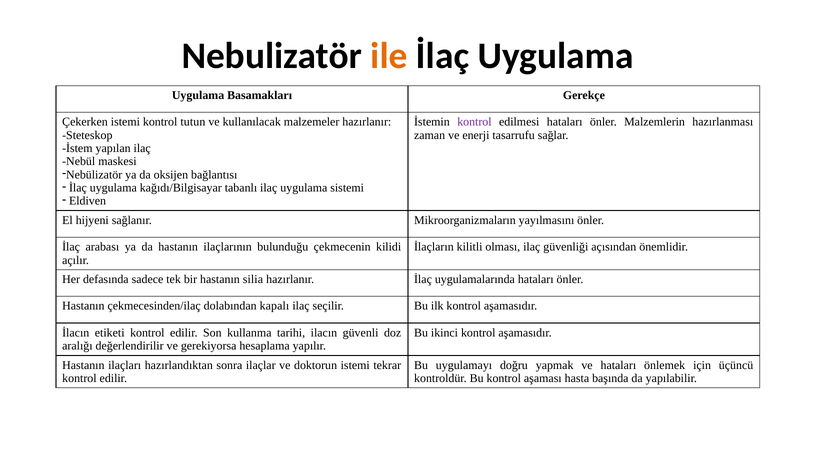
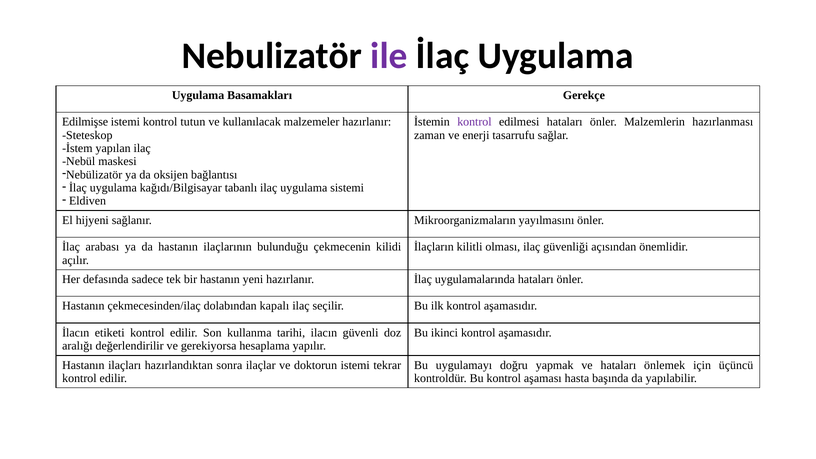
ile colour: orange -> purple
Çekerken: Çekerken -> Edilmişse
silia: silia -> yeni
